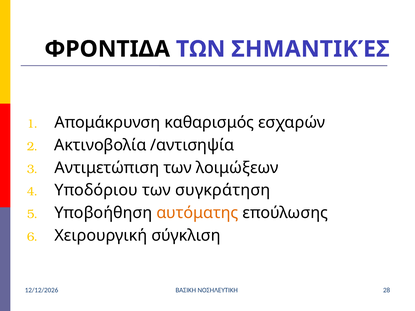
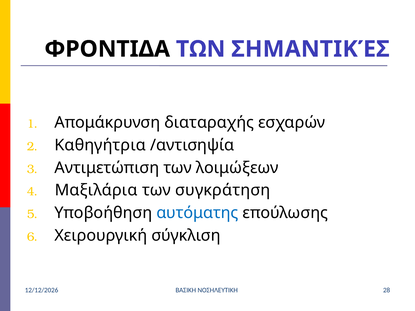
καθαρισμός: καθαρισμός -> διαταραχής
Ακτινοβολία: Ακτινοβολία -> Καθηγήτρια
Υποδόριου: Υποδόριου -> Μαξιλάρια
αυτόματης colour: orange -> blue
